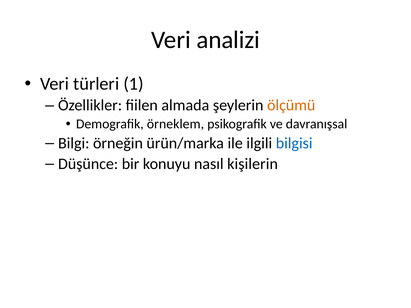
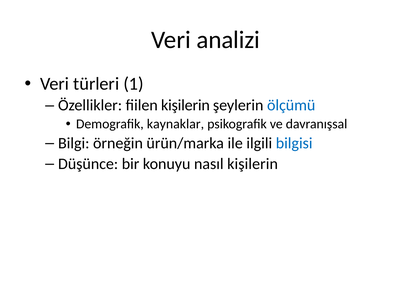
fiilen almada: almada -> kişilerin
ölçümü colour: orange -> blue
örneklem: örneklem -> kaynaklar
